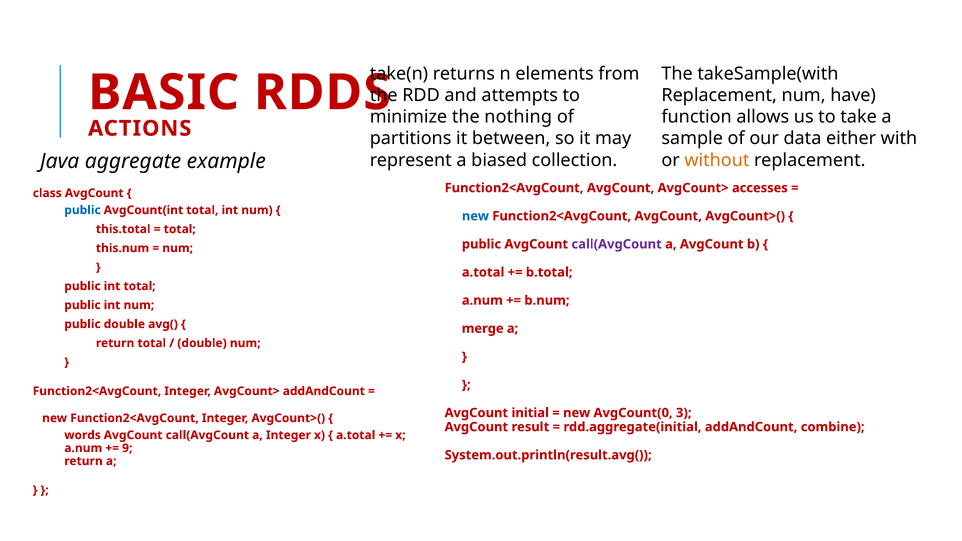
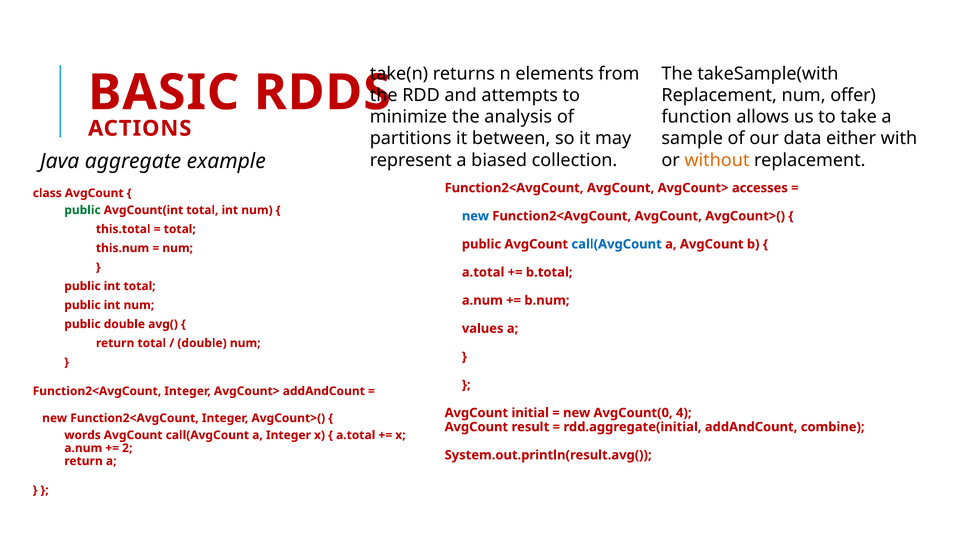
have: have -> offer
nothing: nothing -> analysis
public at (82, 210) colour: blue -> green
call(AvgCount at (617, 244) colour: purple -> blue
merge: merge -> values
3: 3 -> 4
9: 9 -> 2
